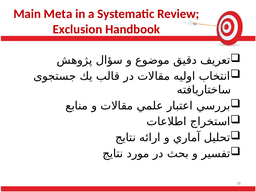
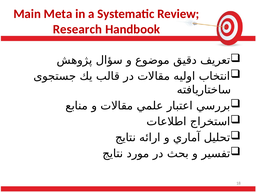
Exclusion: Exclusion -> Research
